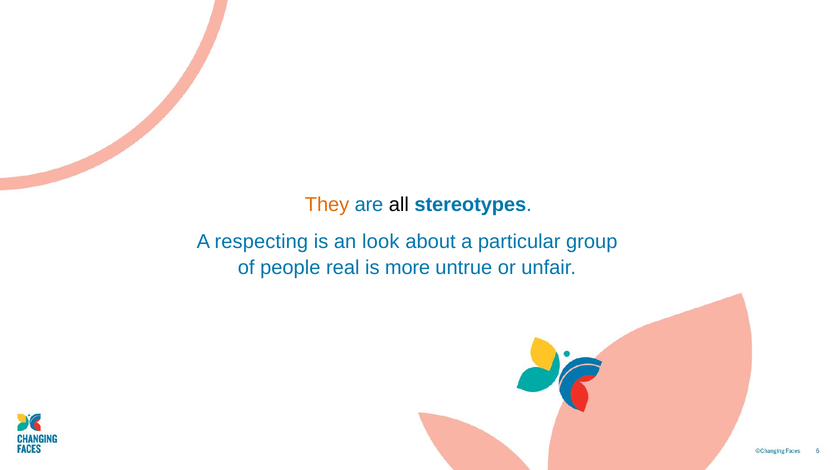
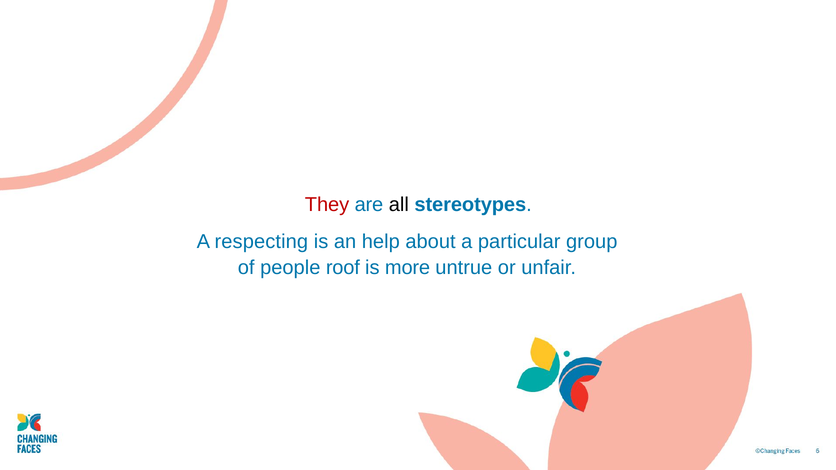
They colour: orange -> red
look: look -> help
real: real -> roof
